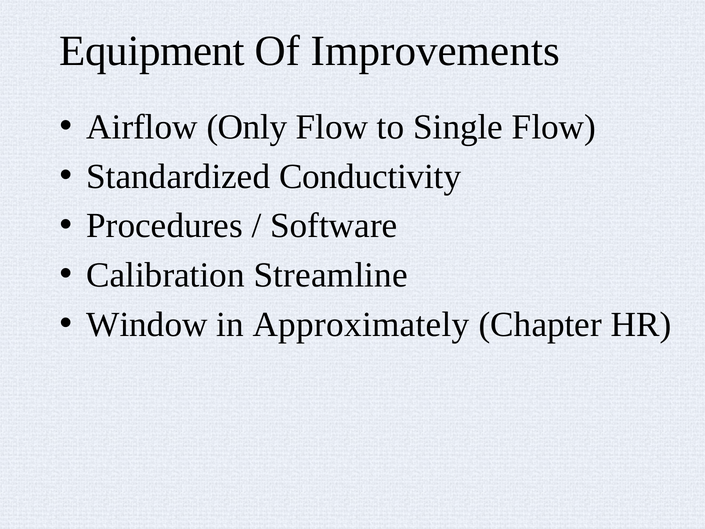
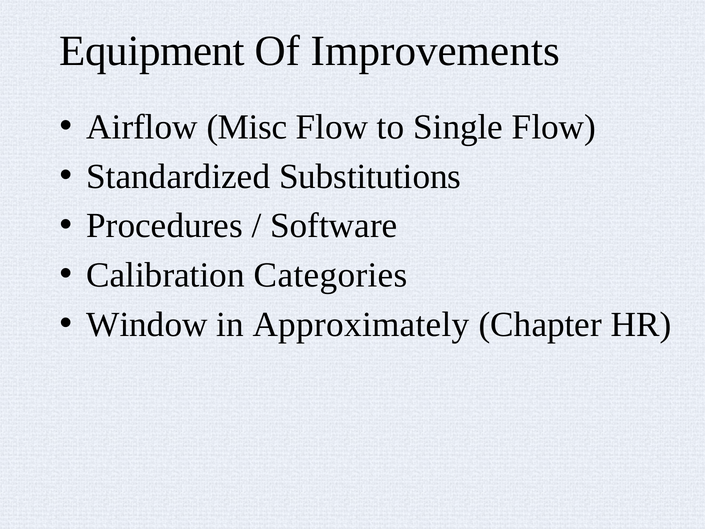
Only: Only -> Misc
Conductivity: Conductivity -> Substitutions
Streamline: Streamline -> Categories
